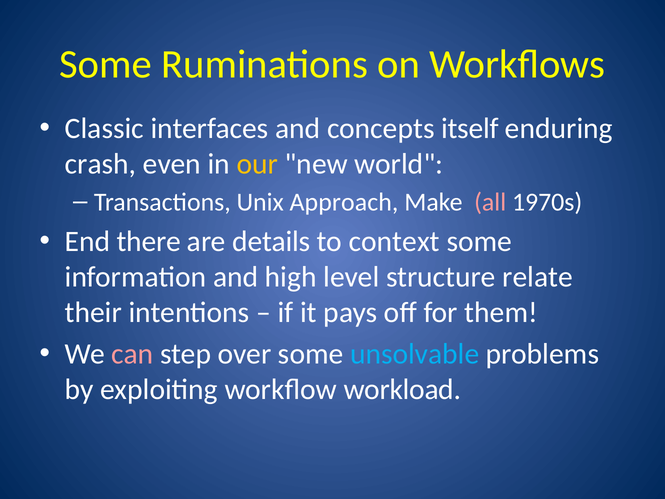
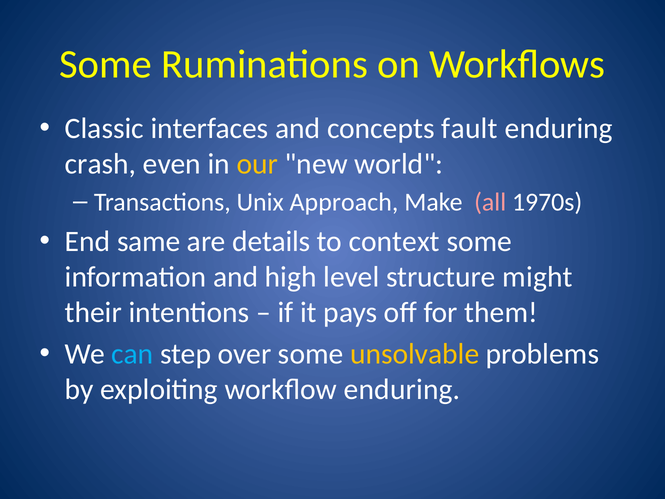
itself: itself -> fault
there: there -> same
relate: relate -> might
can colour: pink -> light blue
unsolvable colour: light blue -> yellow
workflow workload: workload -> enduring
